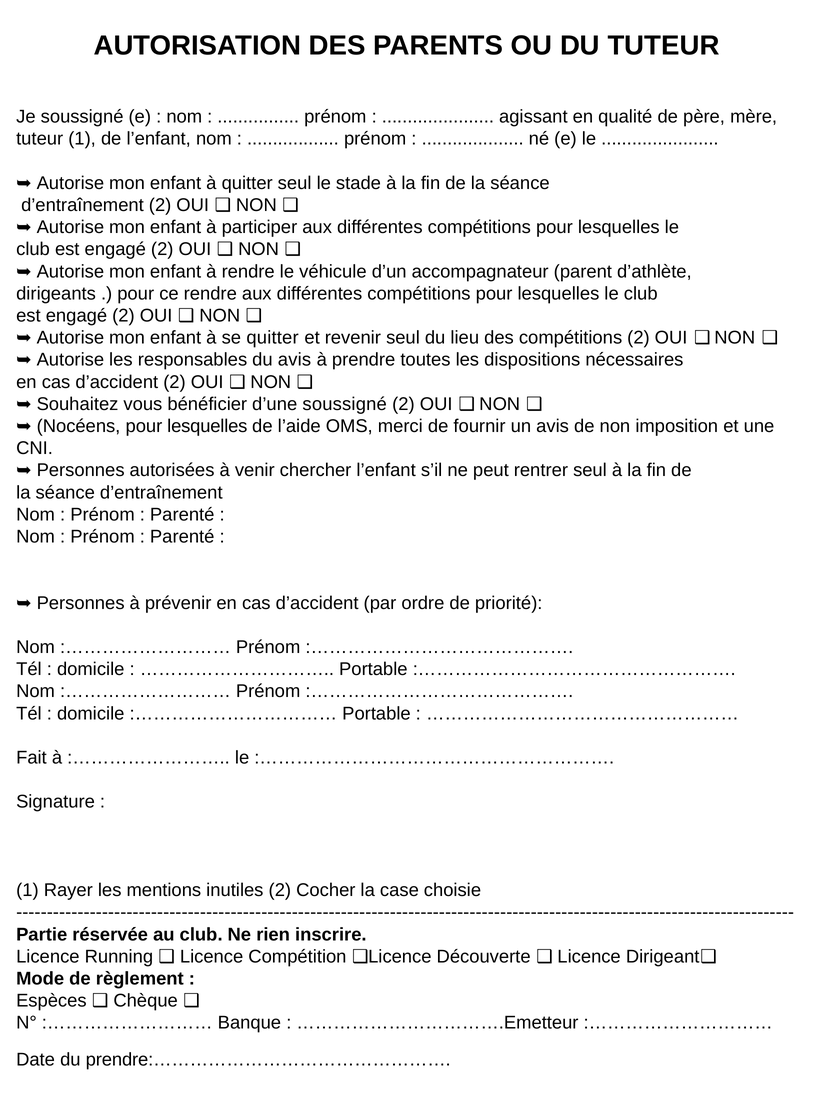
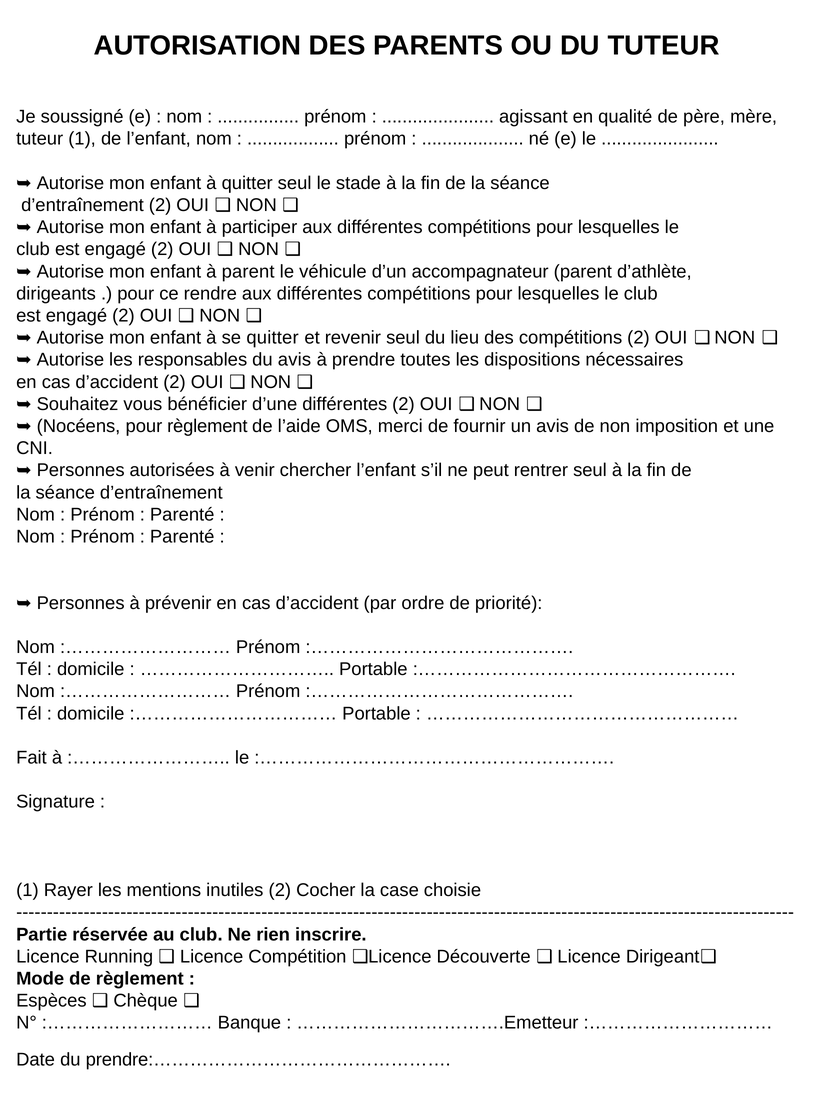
à rendre: rendre -> parent
d’une soussigné: soussigné -> différentes
Nocéens pour lesquelles: lesquelles -> règlement
